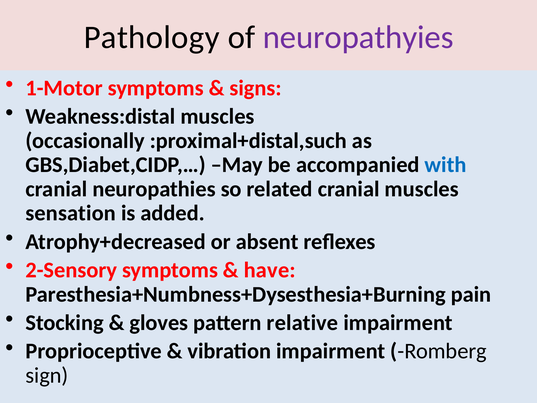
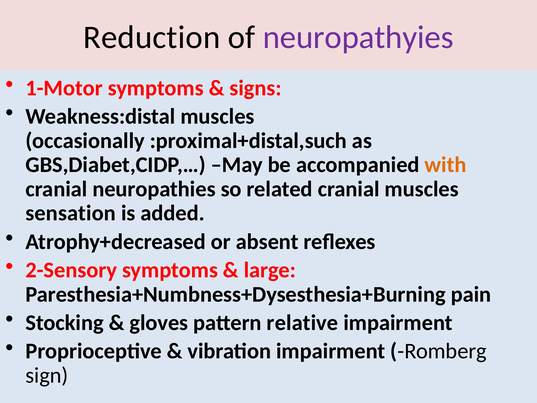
Pathology: Pathology -> Reduction
with colour: blue -> orange
have: have -> large
